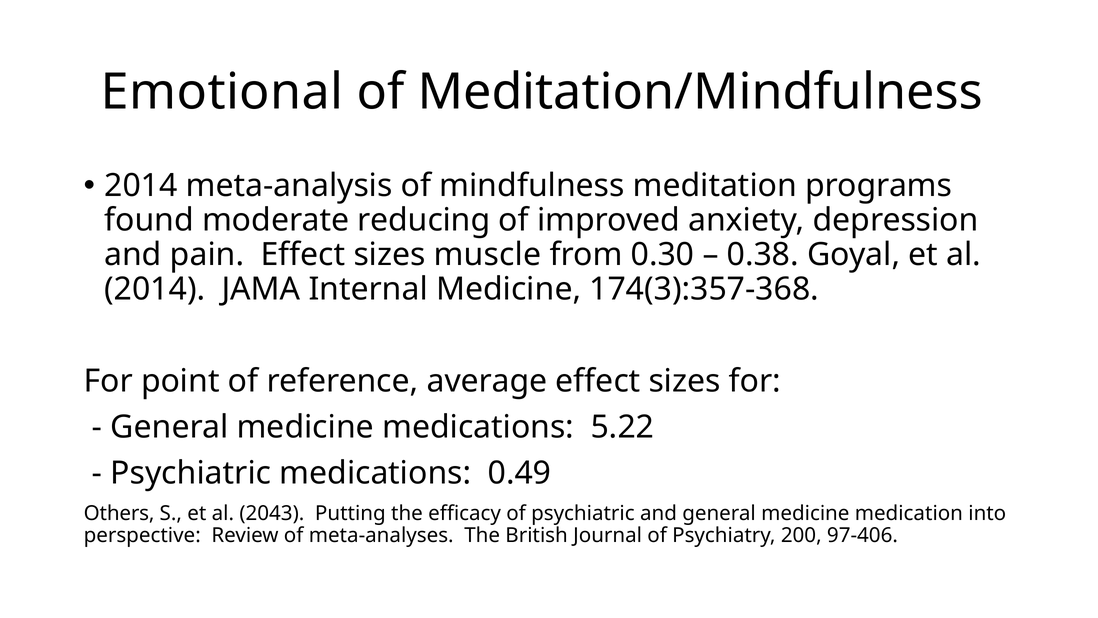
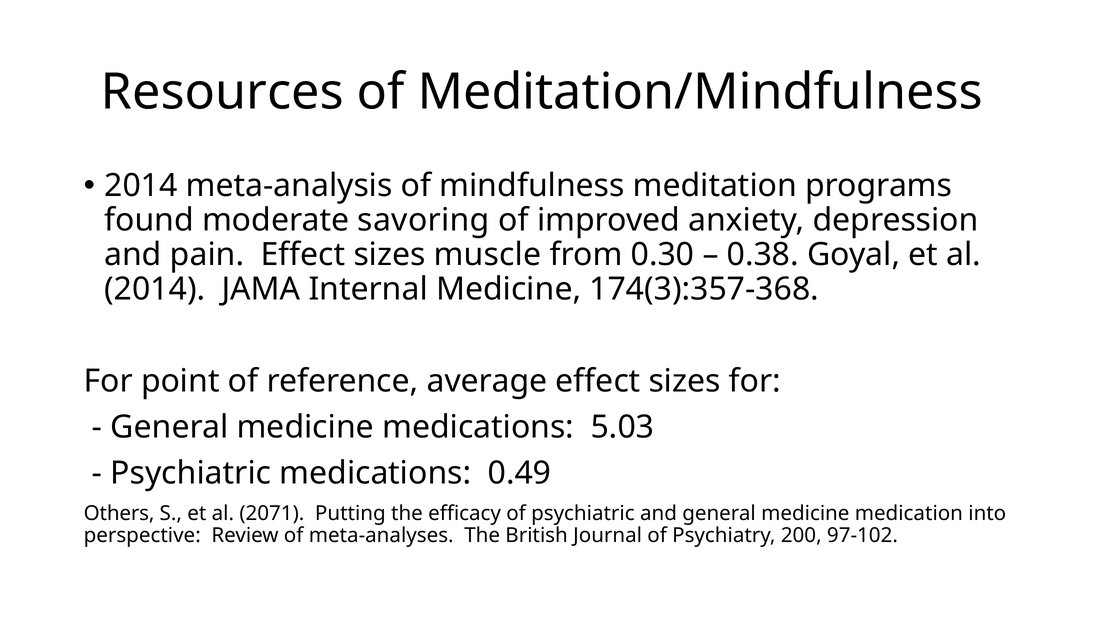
Emotional: Emotional -> Resources
reducing: reducing -> savoring
5.22: 5.22 -> 5.03
2043: 2043 -> 2071
97-406: 97-406 -> 97-102
